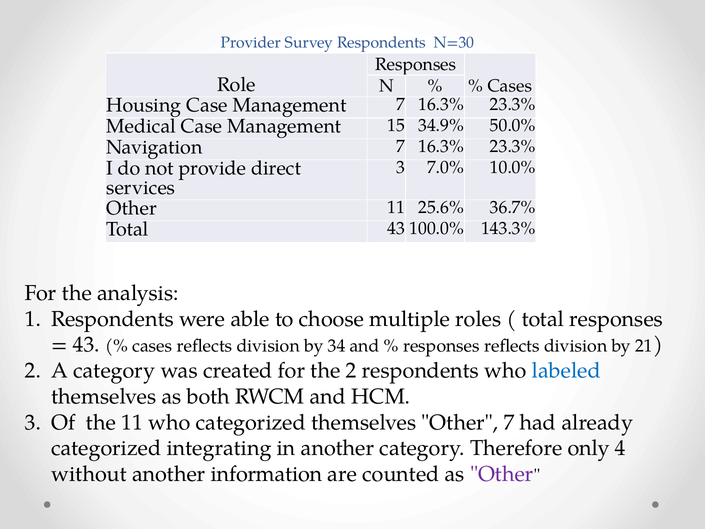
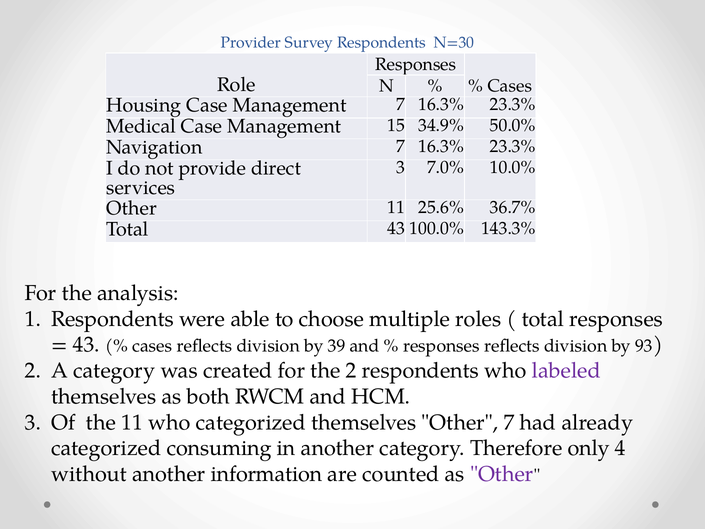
34: 34 -> 39
21: 21 -> 93
labeled colour: blue -> purple
integrating: integrating -> consuming
